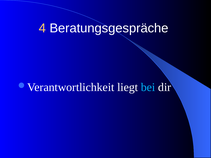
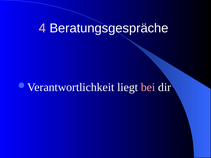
bei colour: light blue -> pink
